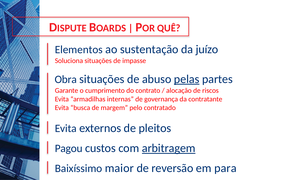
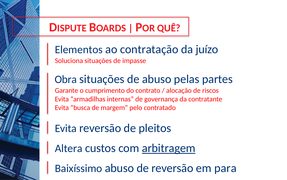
sustentação: sustentação -> contratação
pelas underline: present -> none
Evita externos: externos -> reversão
Pagou: Pagou -> Altera
Baixíssimo maior: maior -> abuso
